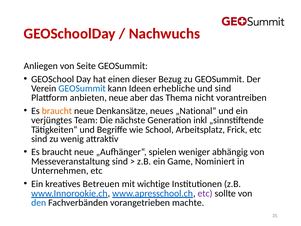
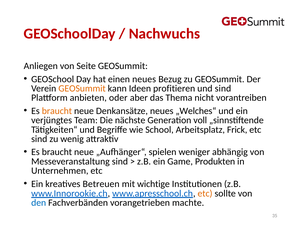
einen dieser: dieser -> neues
GEOSummit at (82, 88) colour: blue -> orange
erhebliche: erhebliche -> profitieren
anbieten neue: neue -> oder
„National“: „National“ -> „Welches“
inkl: inkl -> voll
Nominiert: Nominiert -> Produkten
etc at (205, 193) colour: purple -> orange
